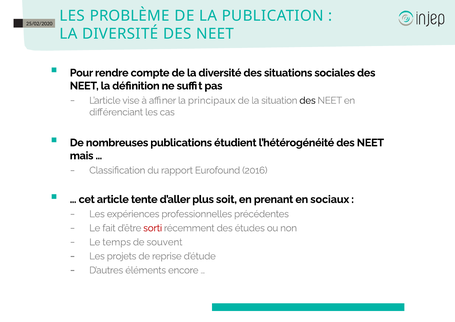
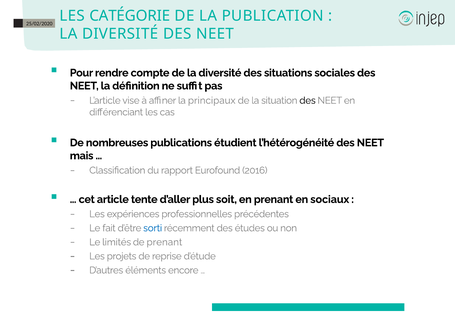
PROBLÈME: PROBLÈME -> CATÉGORIE
sorti colour: red -> blue
temps: temps -> limités
de souvent: souvent -> prenant
